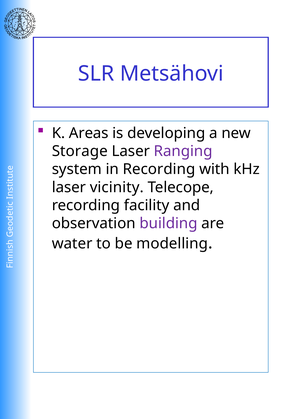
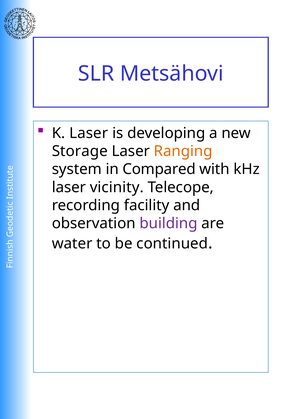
K Areas: Areas -> Laser
Ranging colour: purple -> orange
in Recording: Recording -> Compared
modelling: modelling -> continued
